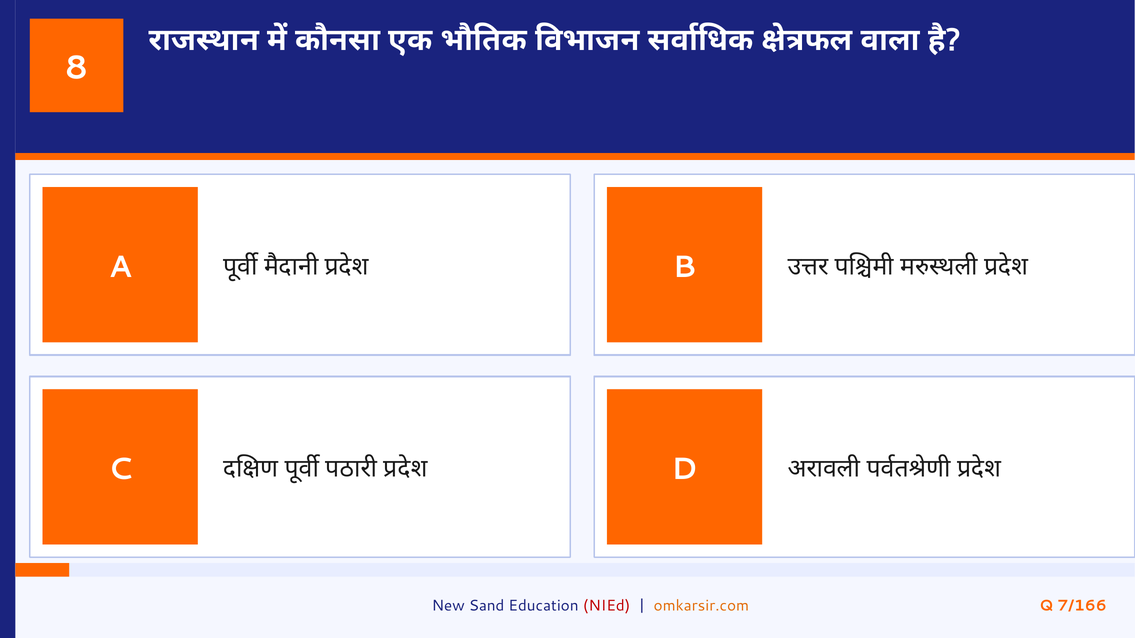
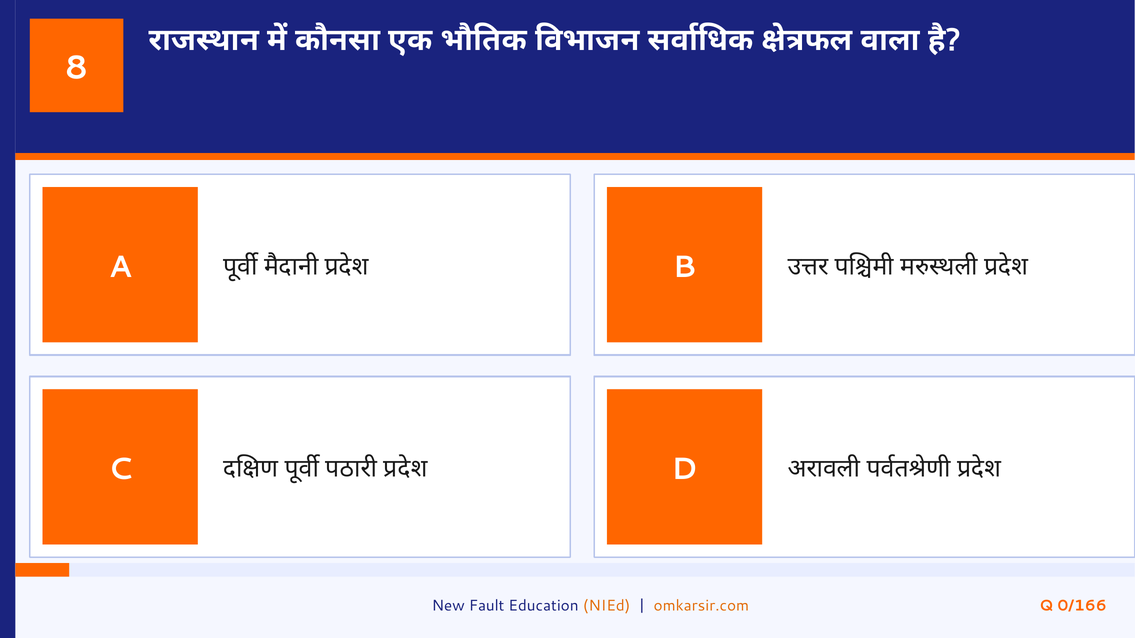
Sand: Sand -> Fault
NIEd colour: red -> orange
7/166: 7/166 -> 0/166
